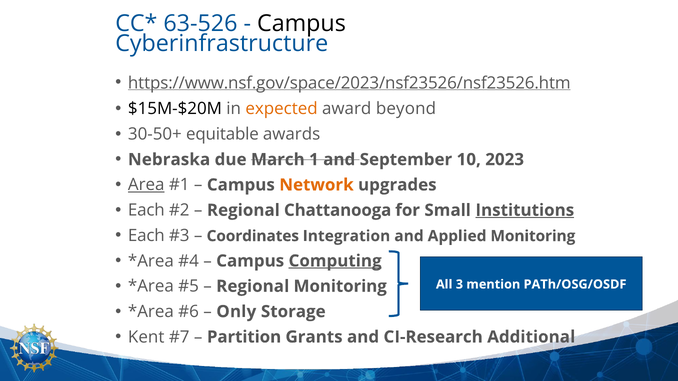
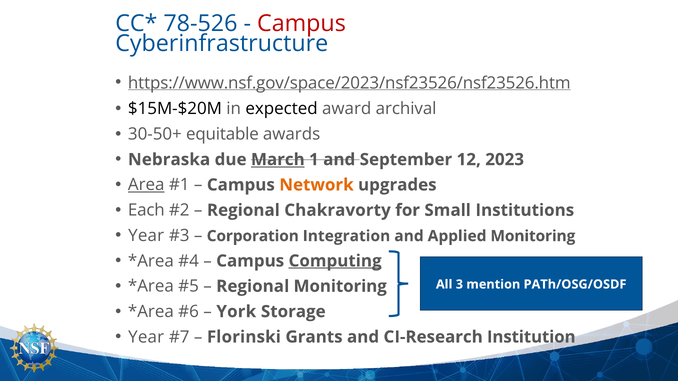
63-526: 63-526 -> 78-526
Campus at (301, 24) colour: black -> red
expected colour: orange -> black
beyond: beyond -> archival
March underline: none -> present
10: 10 -> 12
Chattanooga: Chattanooga -> Chakravorty
Institutions underline: present -> none
Each at (146, 236): Each -> Year
Coordinates: Coordinates -> Corporation
Only: Only -> York
Kent at (146, 337): Kent -> Year
Partition: Partition -> Florinski
Additional: Additional -> Institution
